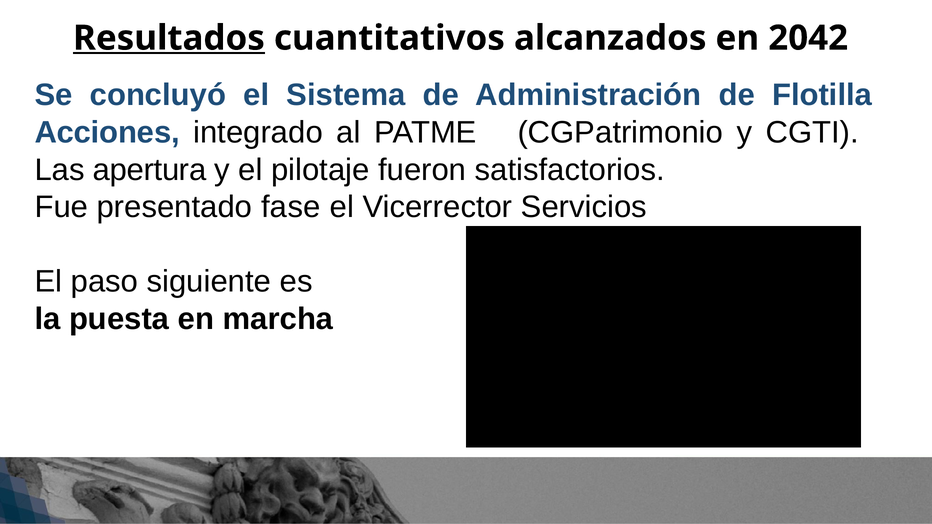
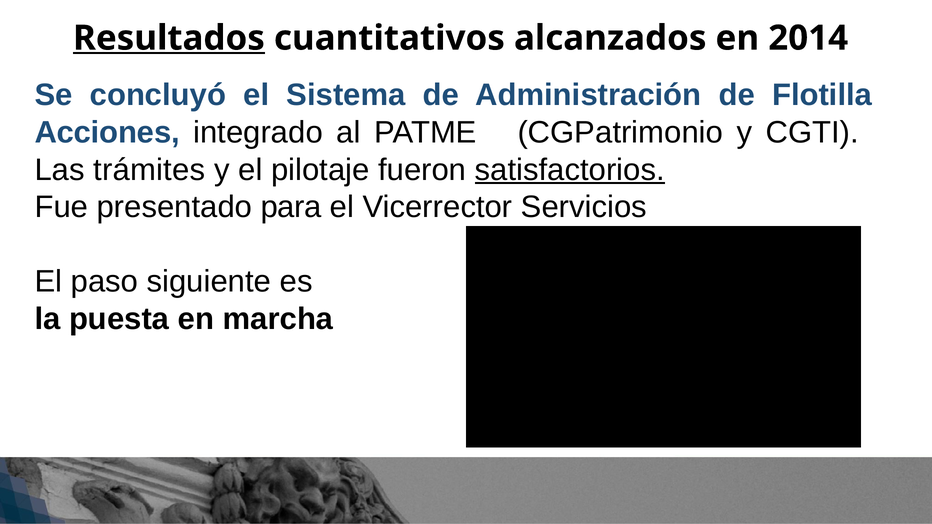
2042: 2042 -> 2014
apertura: apertura -> trámites
satisfactorios underline: none -> present
fase: fase -> para
